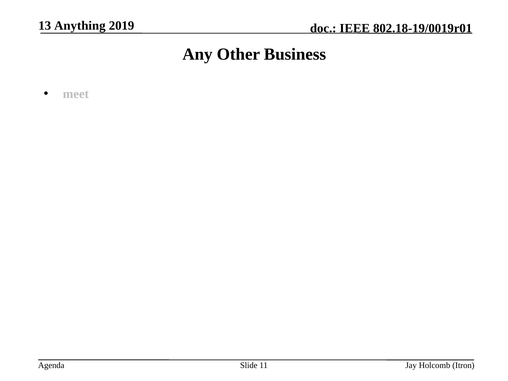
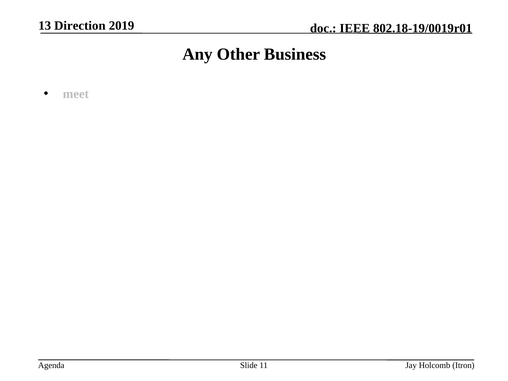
Anything: Anything -> Direction
